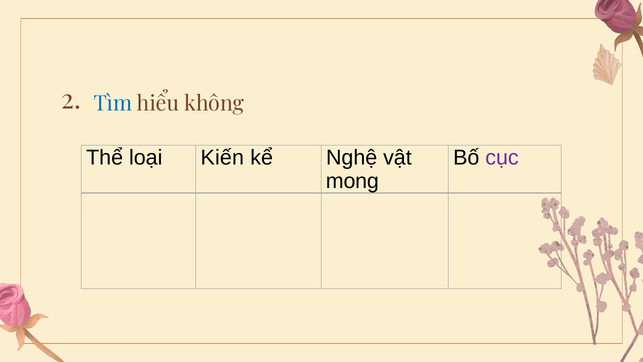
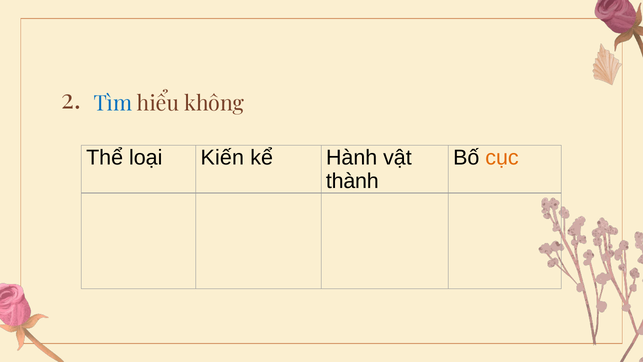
Nghệ: Nghệ -> Hành
cục colour: purple -> orange
mong: mong -> thành
